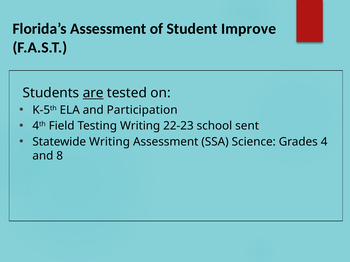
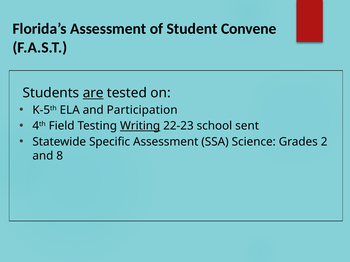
Improve: Improve -> Convene
Writing at (140, 126) underline: none -> present
Statewide Writing: Writing -> Specific
4: 4 -> 2
